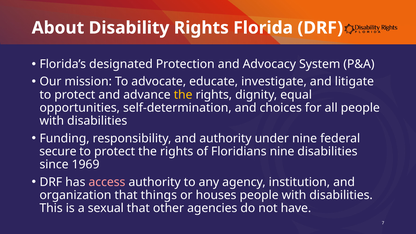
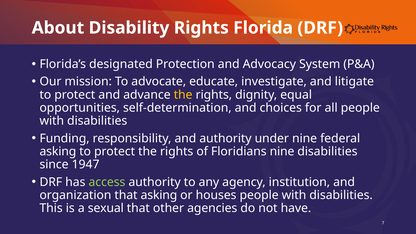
secure at (58, 152): secure -> asking
1969: 1969 -> 1947
access colour: pink -> light green
that things: things -> asking
